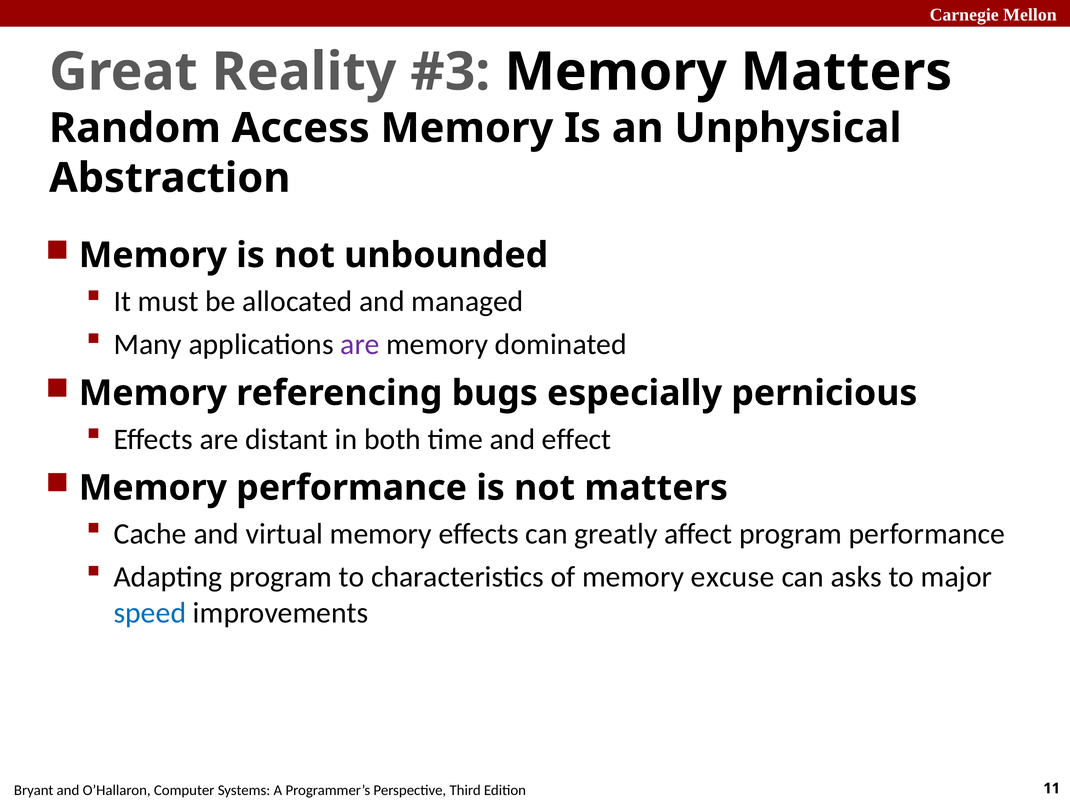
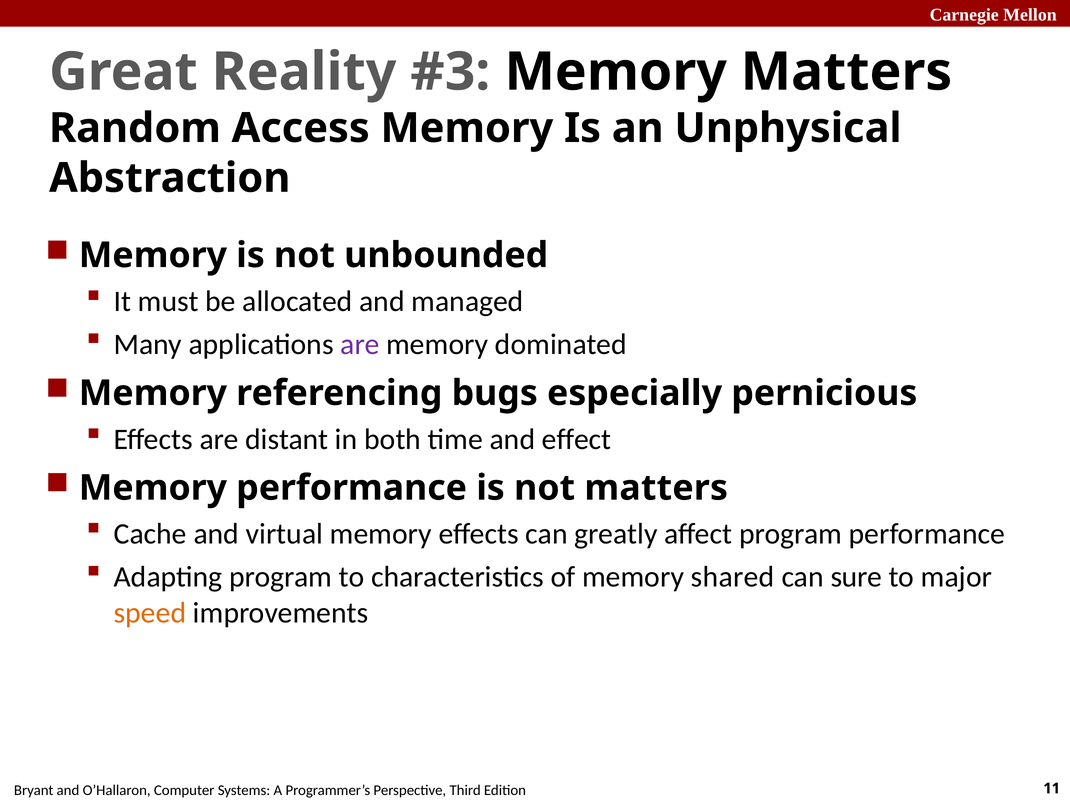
excuse: excuse -> shared
asks: asks -> sure
speed colour: blue -> orange
